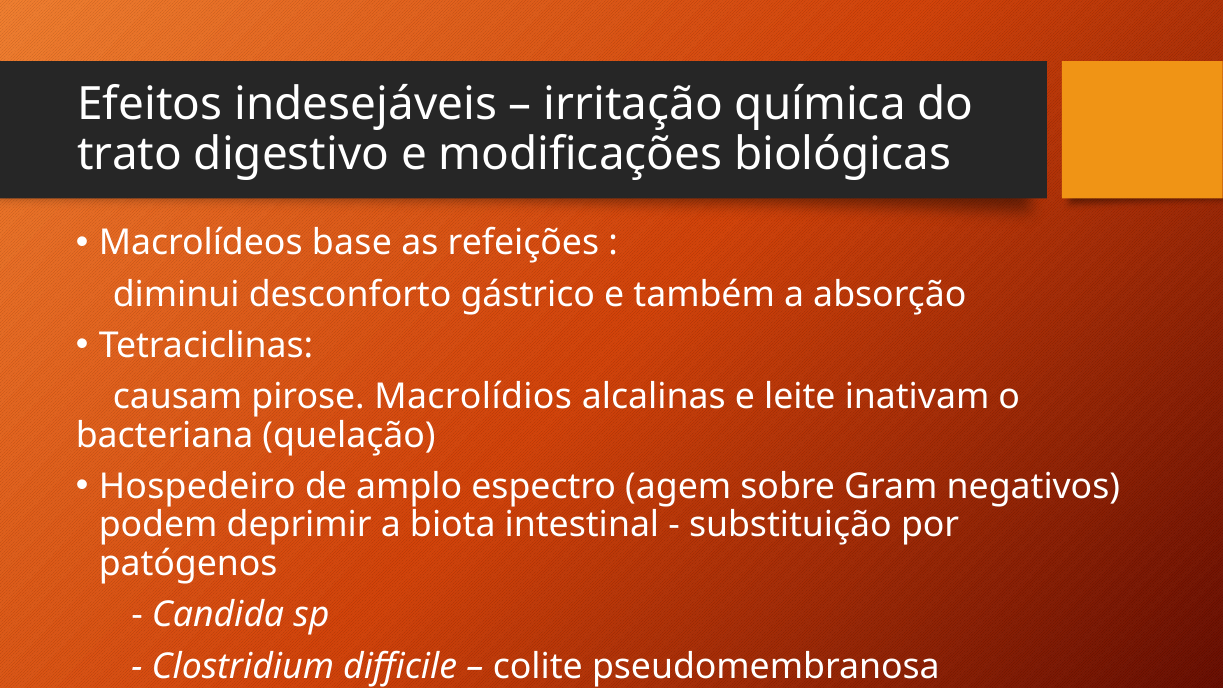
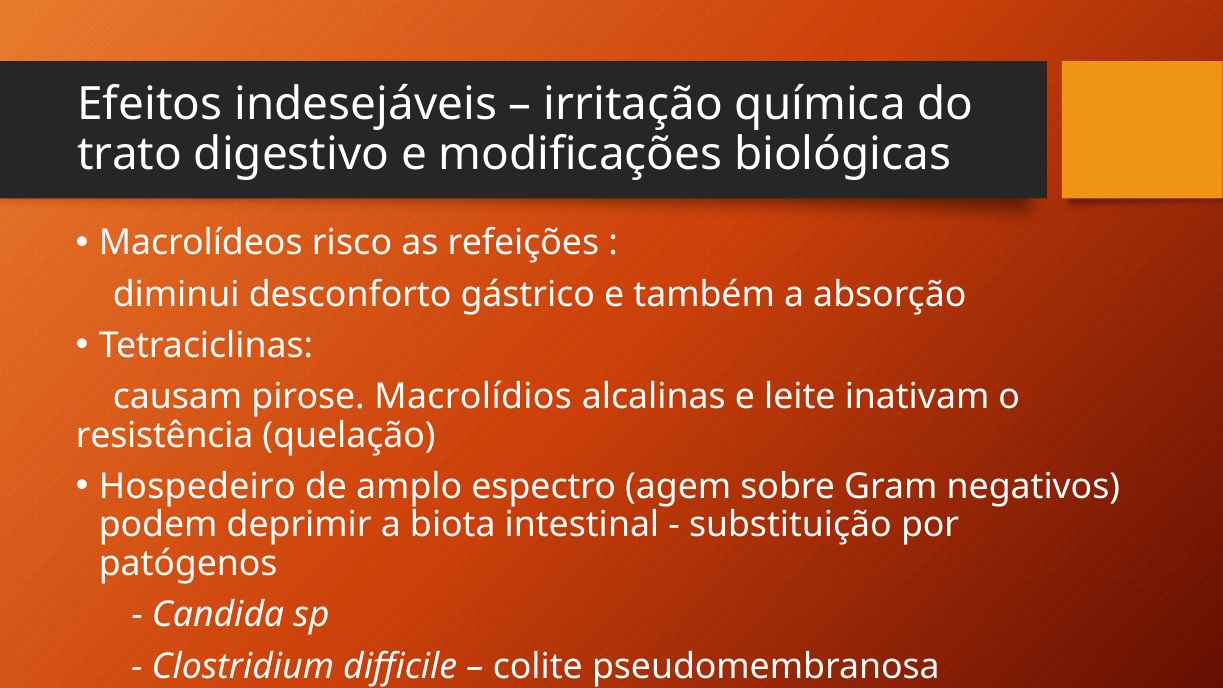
base: base -> risco
bacteriana: bacteriana -> resistência
